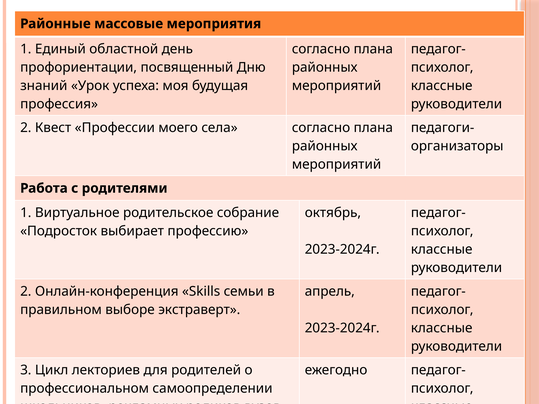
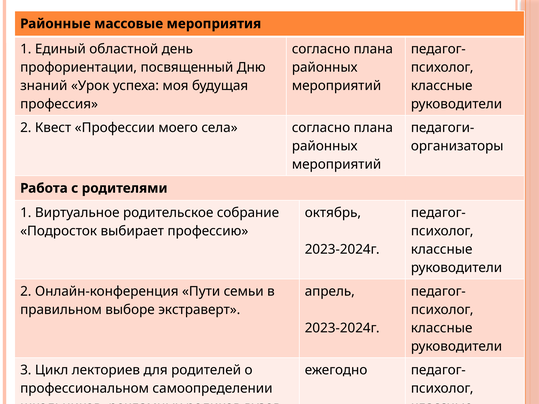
Skills: Skills -> Пути
